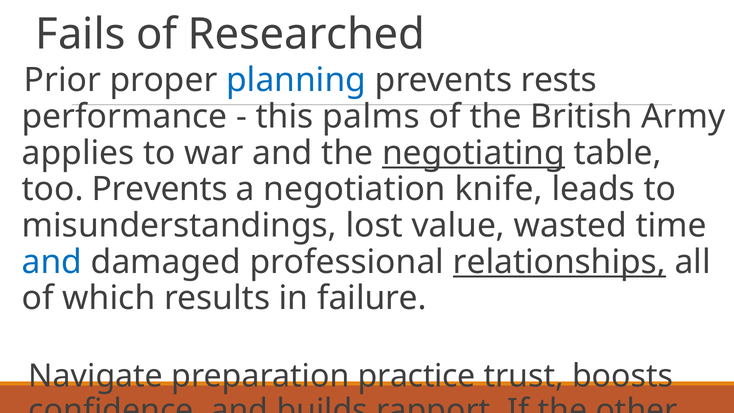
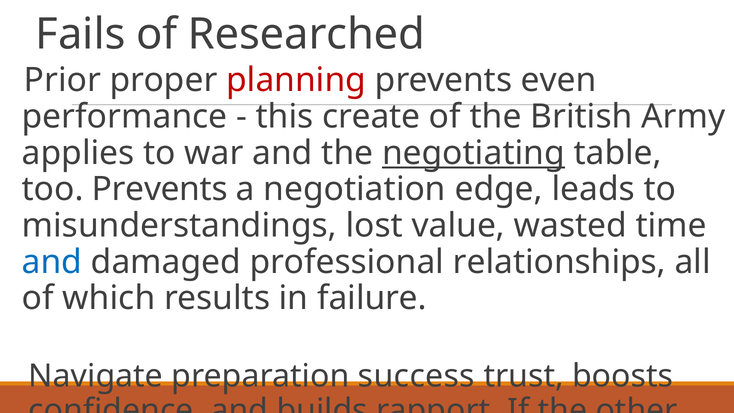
planning colour: blue -> red
rests: rests -> even
palms: palms -> create
knife: knife -> edge
relationships underline: present -> none
practice: practice -> success
